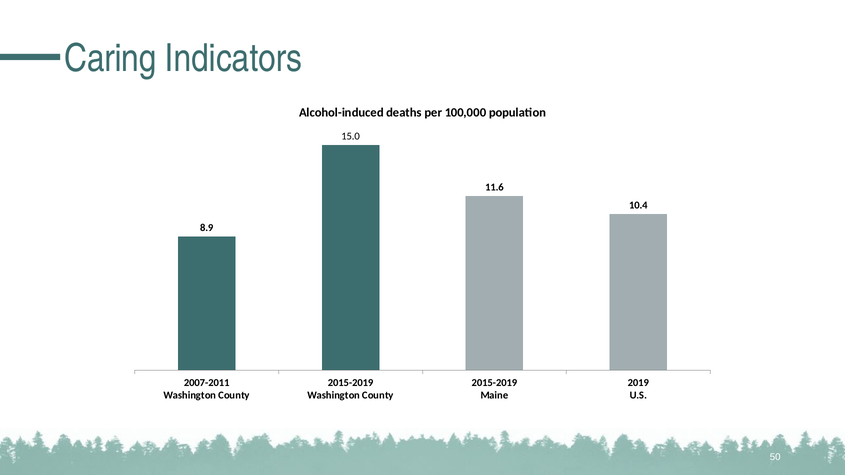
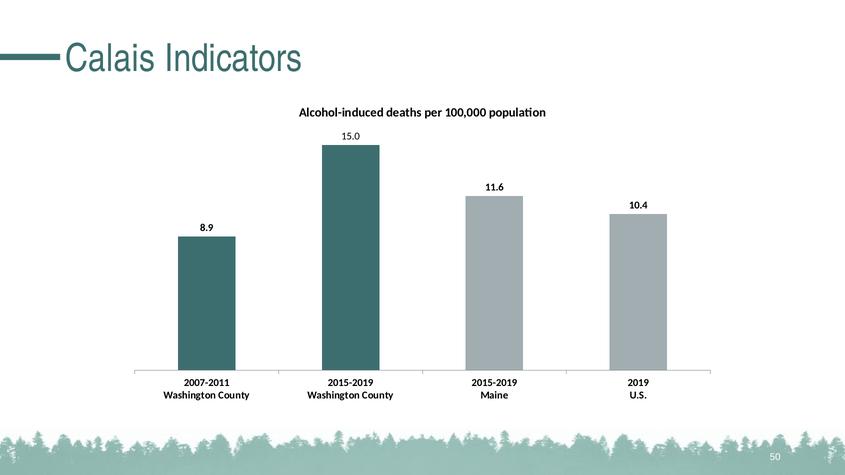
Caring: Caring -> Calais
